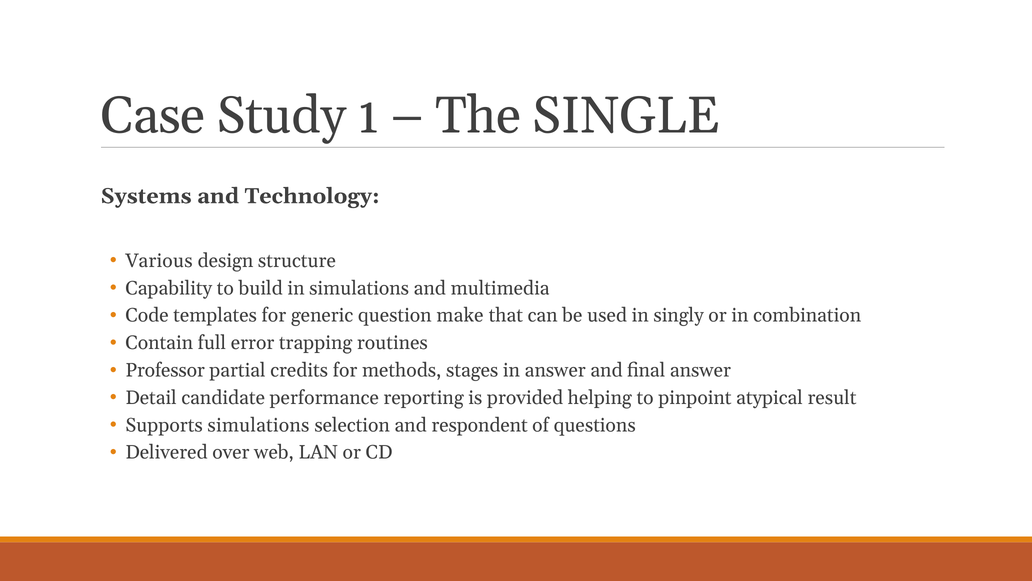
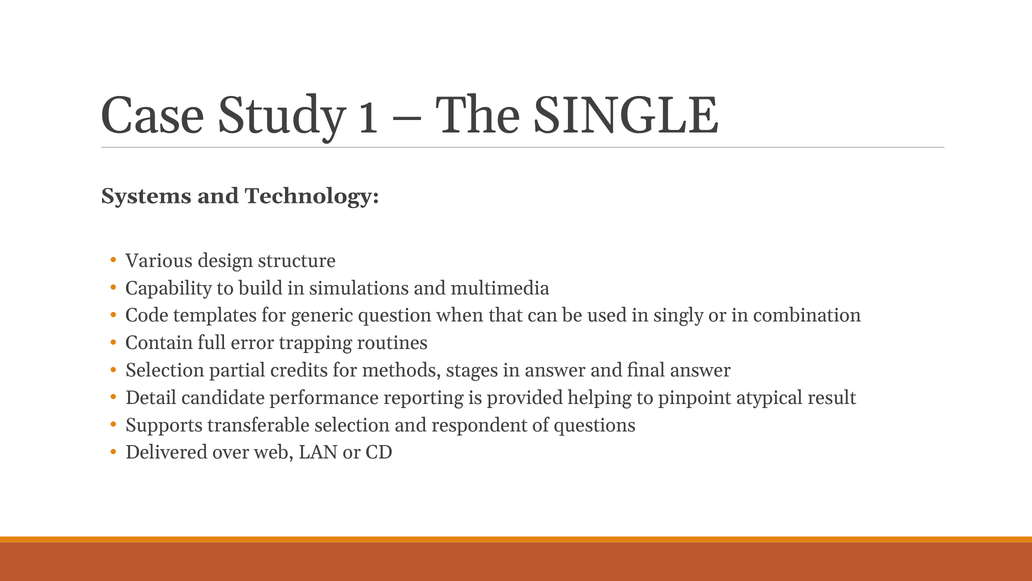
make: make -> when
Professor at (165, 370): Professor -> Selection
Supports simulations: simulations -> transferable
